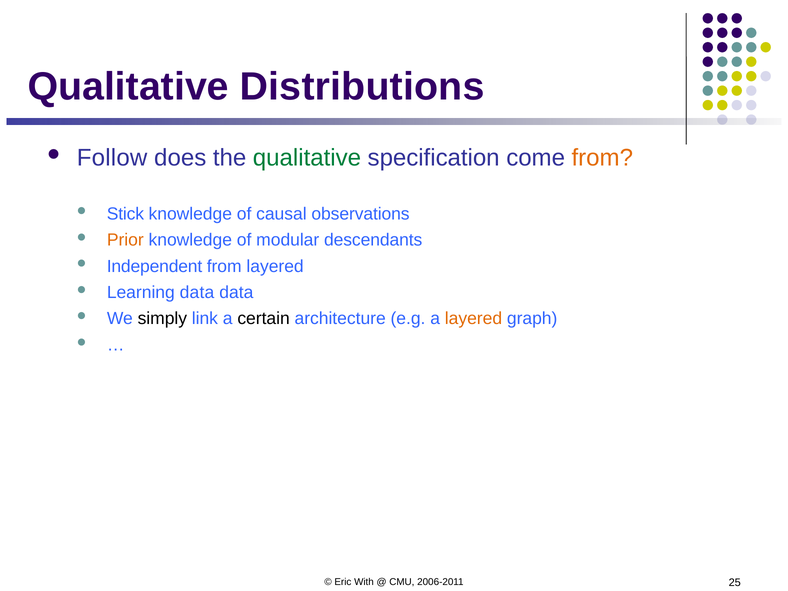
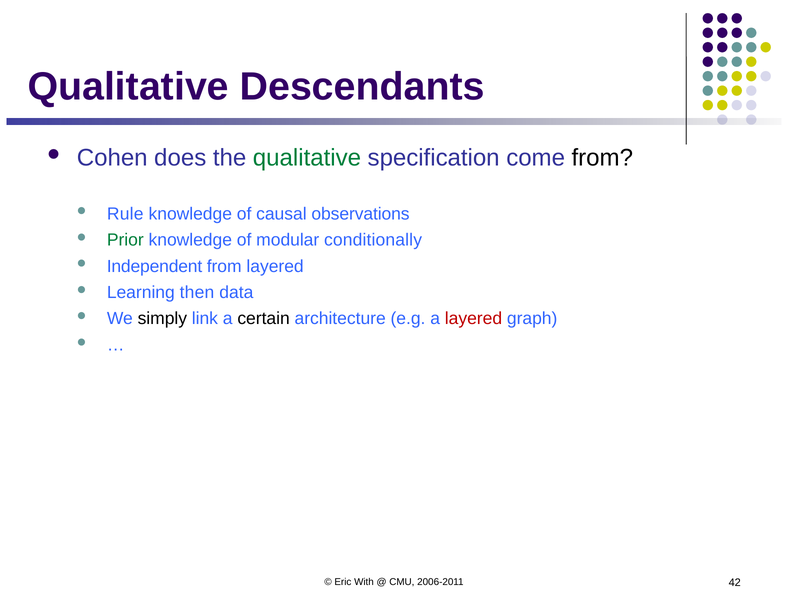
Distributions: Distributions -> Descendants
Follow: Follow -> Cohen
from at (602, 158) colour: orange -> black
Stick: Stick -> Rule
Prior colour: orange -> green
descendants: descendants -> conditionally
Learning data: data -> then
layered at (473, 319) colour: orange -> red
25: 25 -> 42
